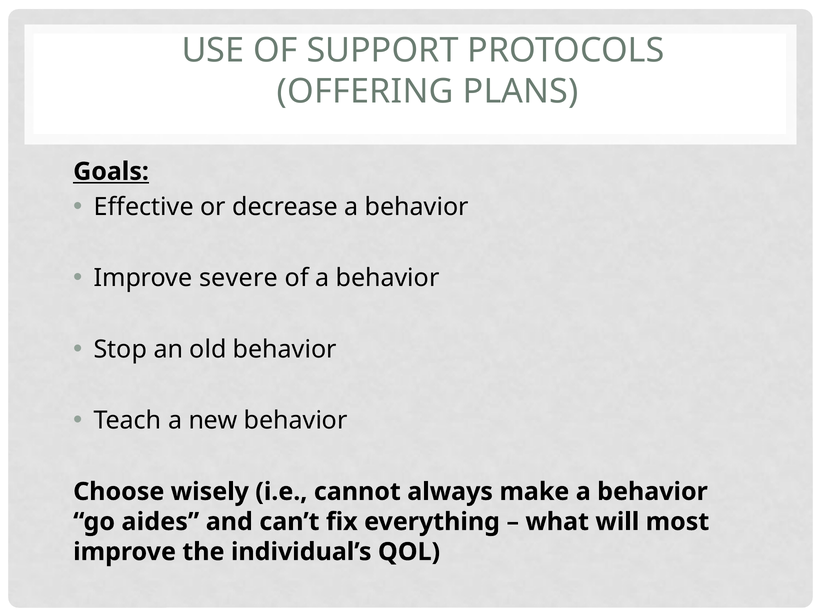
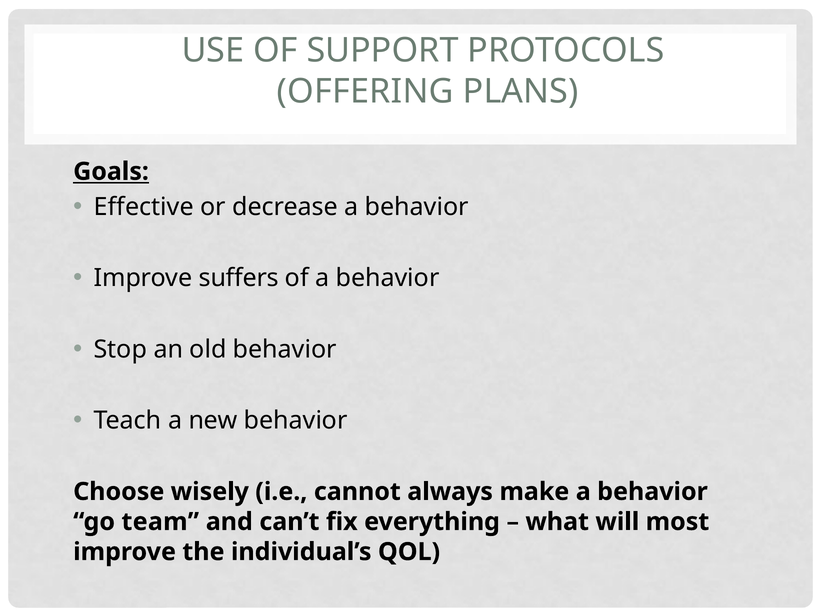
severe: severe -> suffers
aides: aides -> team
